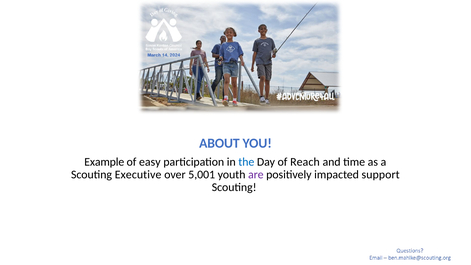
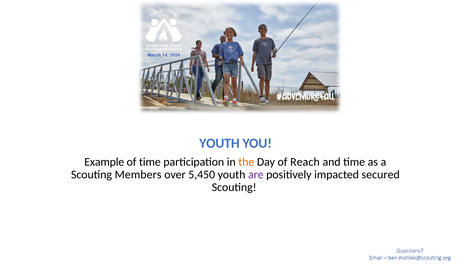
ABOUT at (219, 143): ABOUT -> YOUTH
of easy: easy -> time
the colour: blue -> orange
Executive: Executive -> Members
5,001: 5,001 -> 5,450
support: support -> secured
